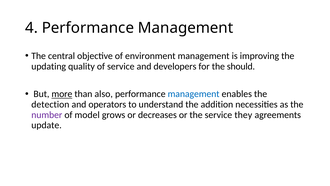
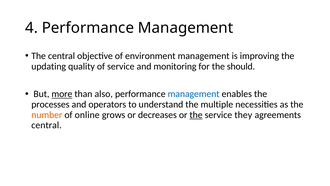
developers: developers -> monitoring
detection: detection -> processes
addition: addition -> multiple
number colour: purple -> orange
model: model -> online
the at (196, 115) underline: none -> present
update at (47, 125): update -> central
